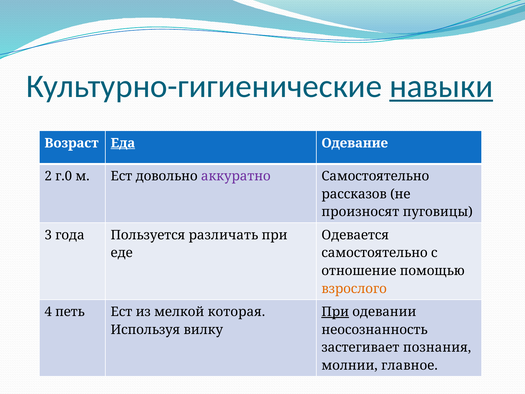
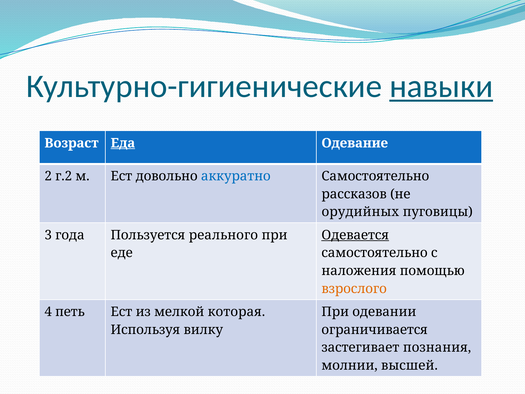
г.0: г.0 -> г.2
аккуратно colour: purple -> blue
произносят: произносят -> орудийных
различать: различать -> реального
Одевается underline: none -> present
отношение: отношение -> наложения
При at (335, 312) underline: present -> none
неосознанность: неосознанность -> ограничивается
главное: главное -> высшей
